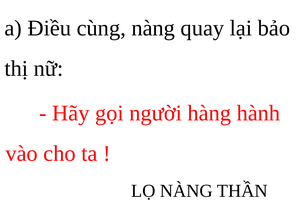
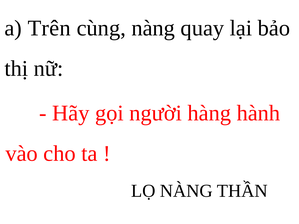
Điều: Điều -> Trên
